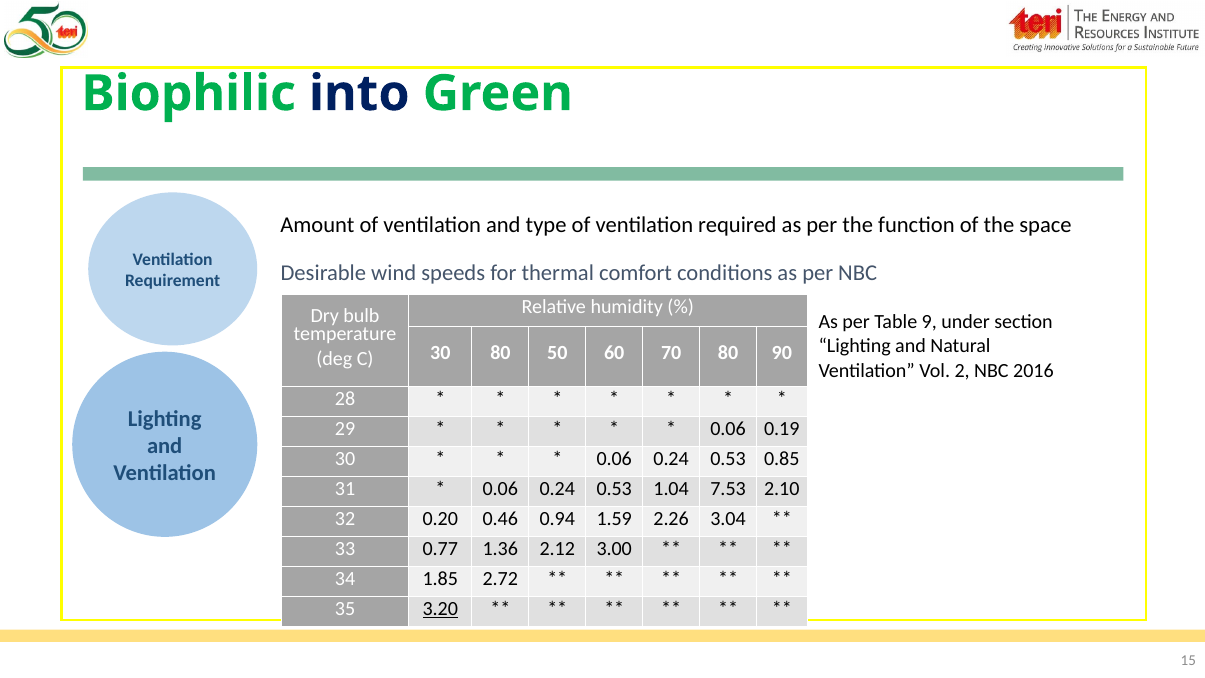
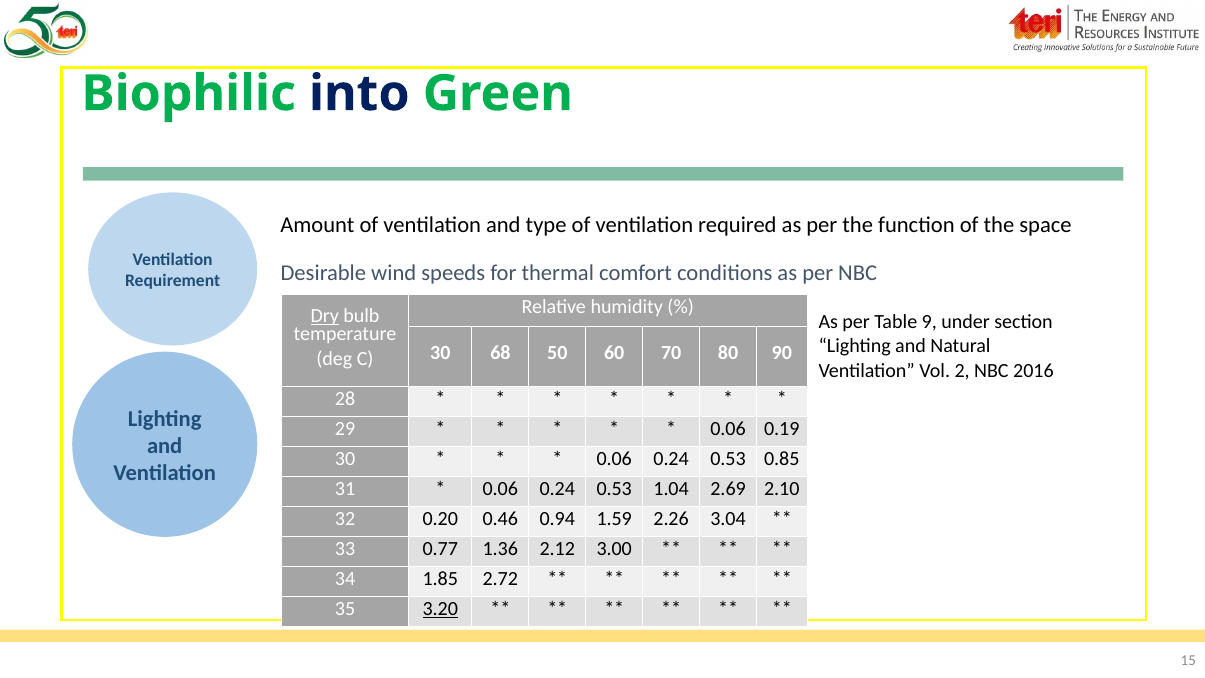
Dry underline: none -> present
30 80: 80 -> 68
7.53: 7.53 -> 2.69
